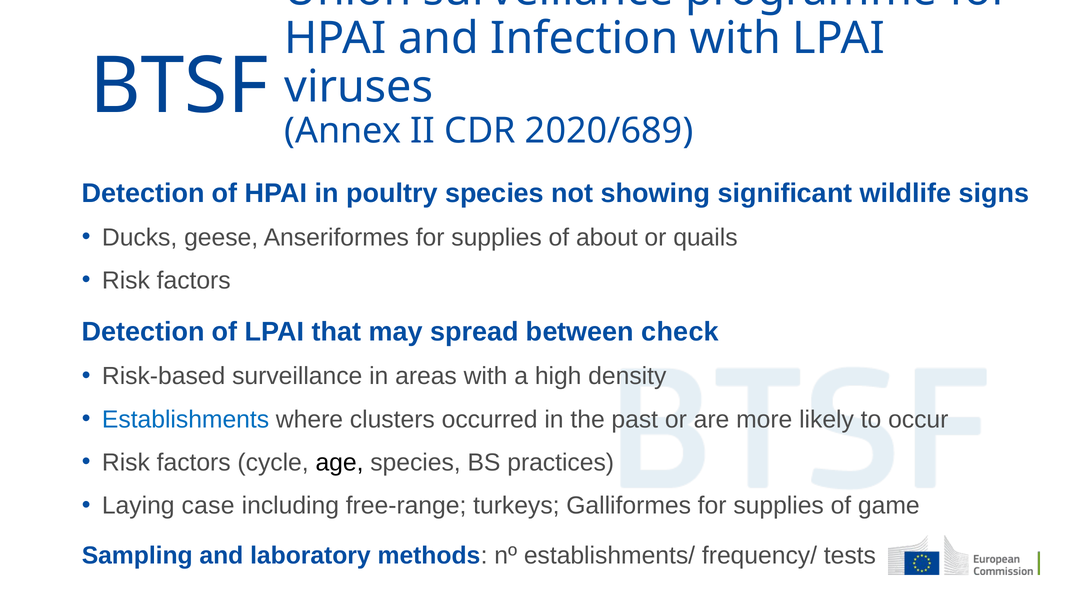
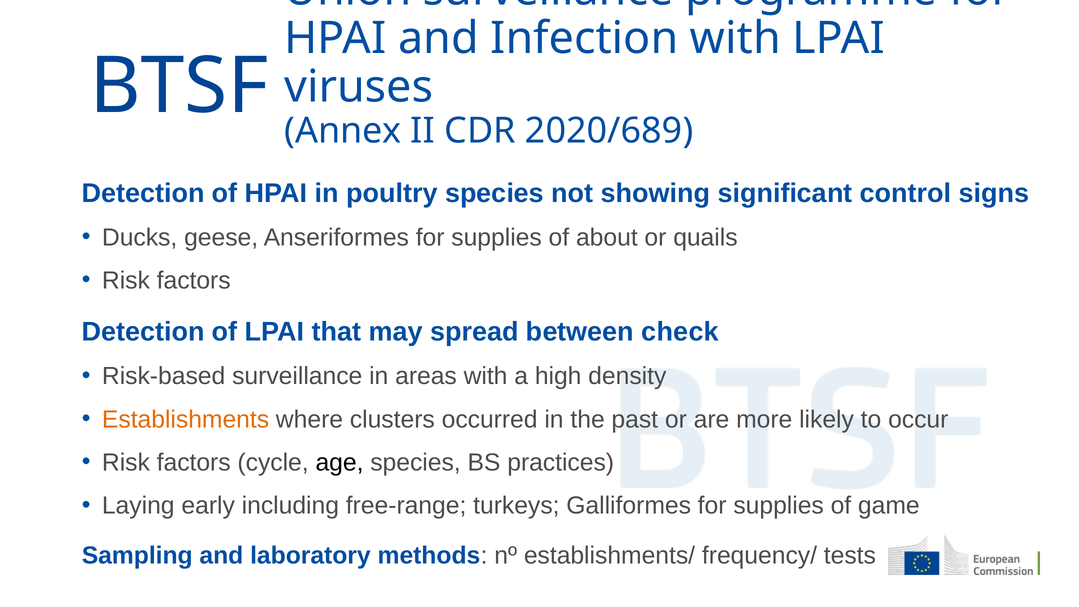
wildlife: wildlife -> control
Establishments colour: blue -> orange
case: case -> early
